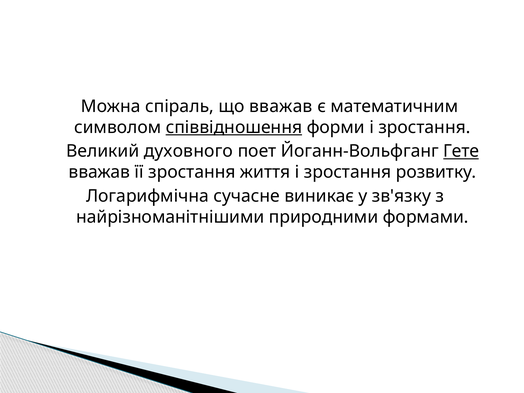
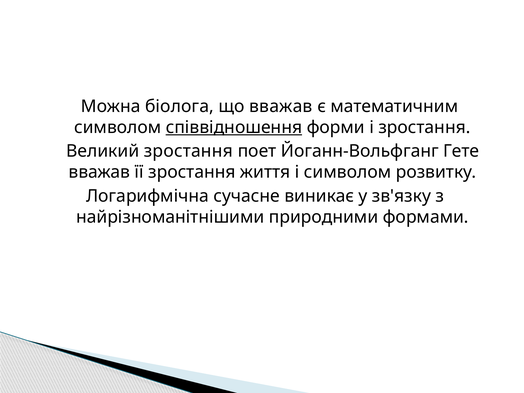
спіраль: спіраль -> біолога
Великий духовного: духовного -> зростання
Гете underline: present -> none
життя і зростання: зростання -> символом
